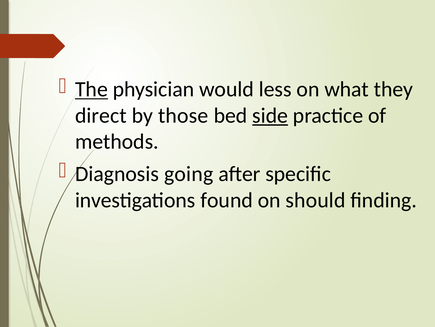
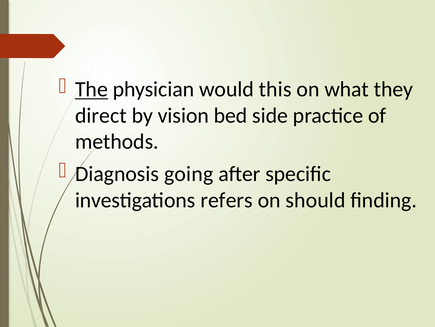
less: less -> this
those: those -> vision
side underline: present -> none
found: found -> refers
